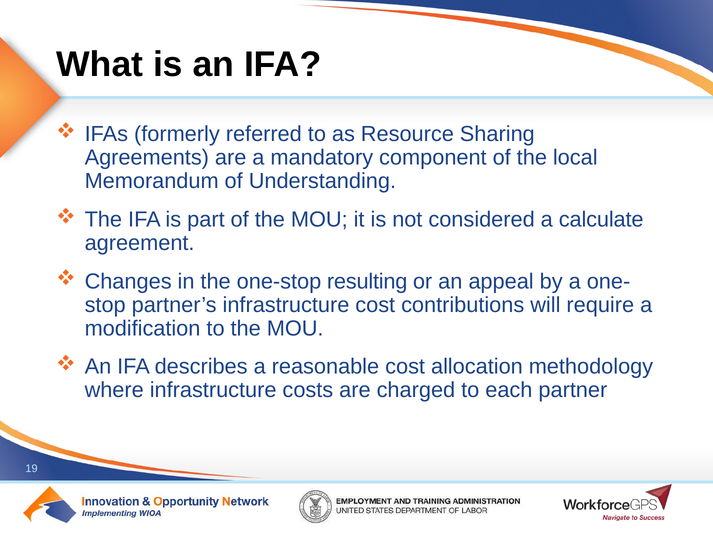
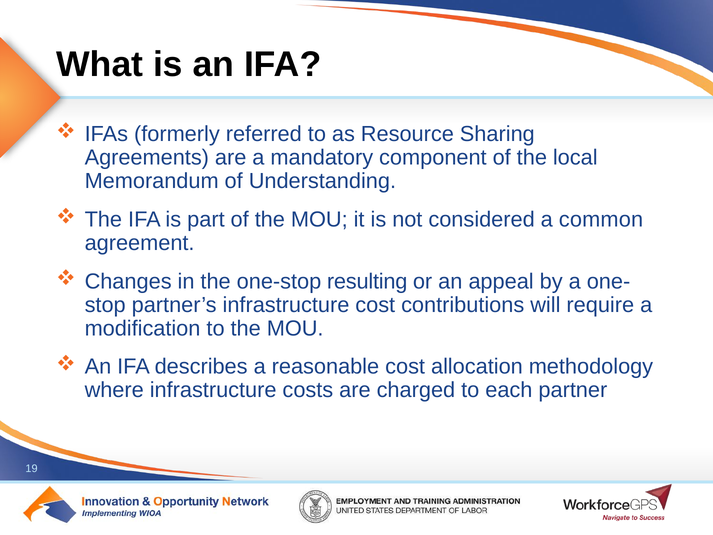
calculate: calculate -> common
